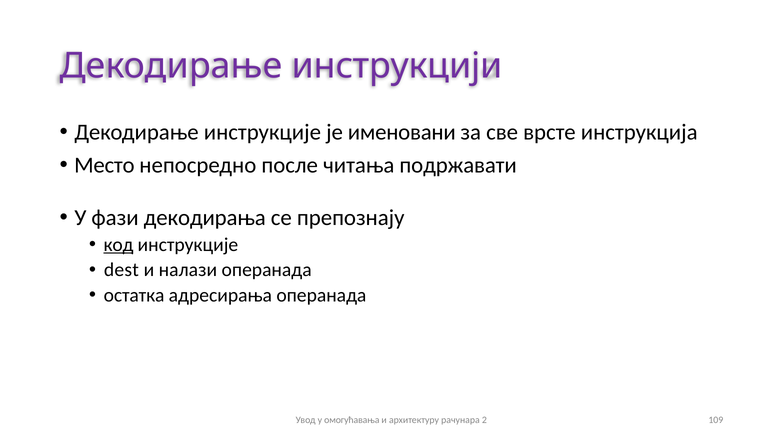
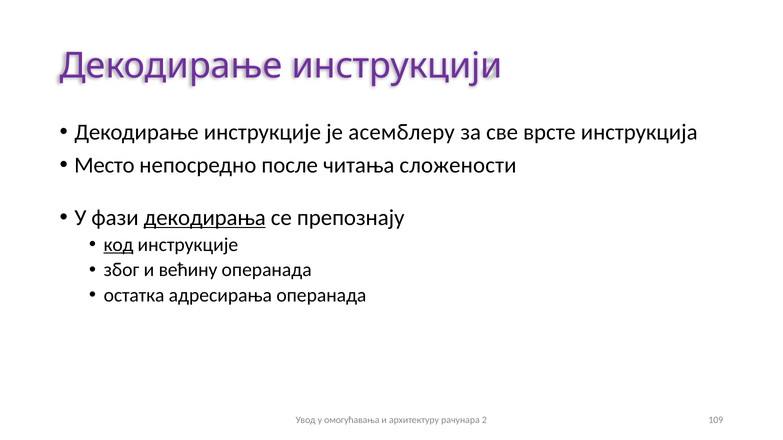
именовани: именовани -> асемблеру
подржавати: подржавати -> сложености
декодирања underline: none -> present
dest: dest -> због
налази: налази -> већину
